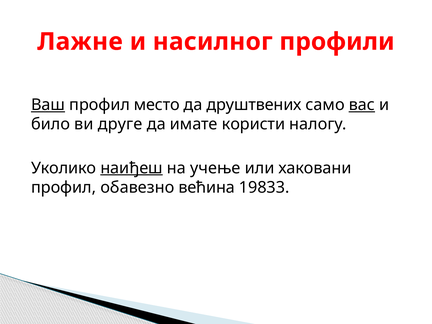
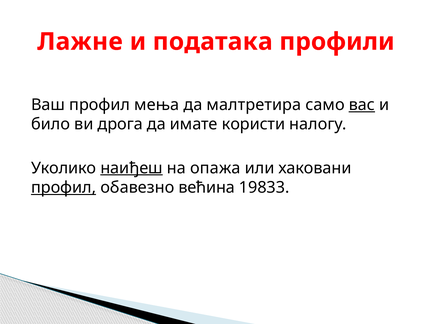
насилног: насилног -> података
Ваш underline: present -> none
место: место -> мења
друштвених: друштвених -> малтретира
друге: друге -> дрога
учење: учење -> опажа
профил at (64, 187) underline: none -> present
